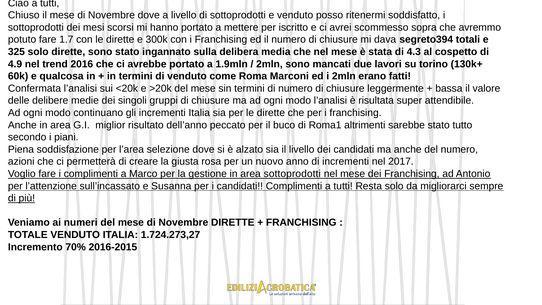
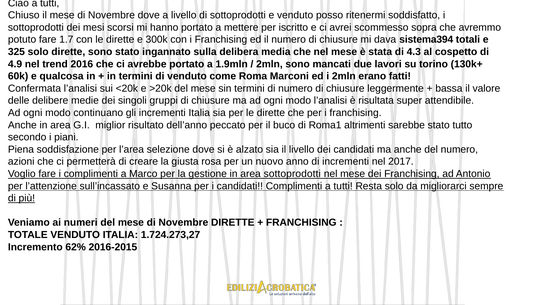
segreto394: segreto394 -> sistema394
70%: 70% -> 62%
